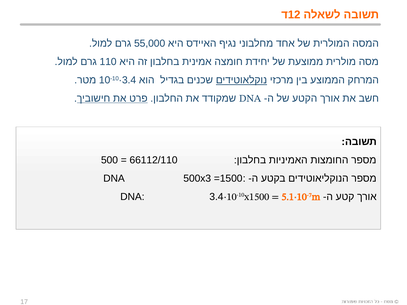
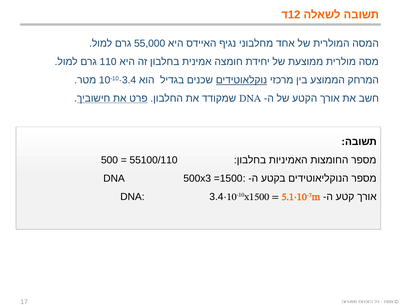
66112/110: 66112/110 -> 55100/110
